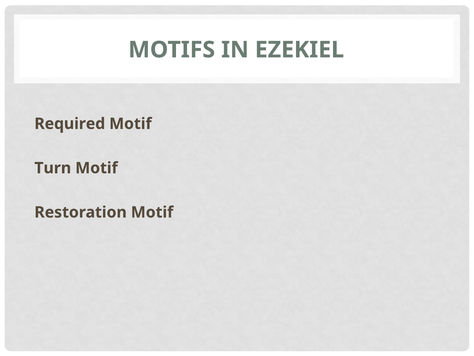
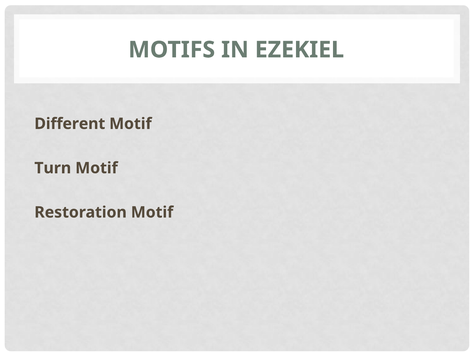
Required: Required -> Different
